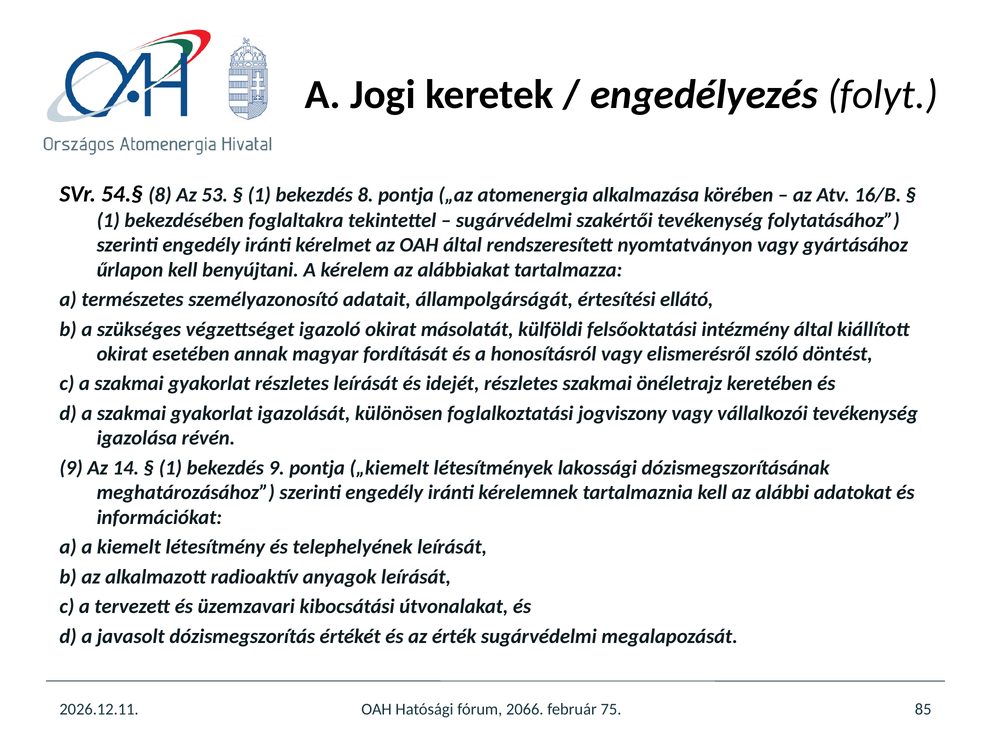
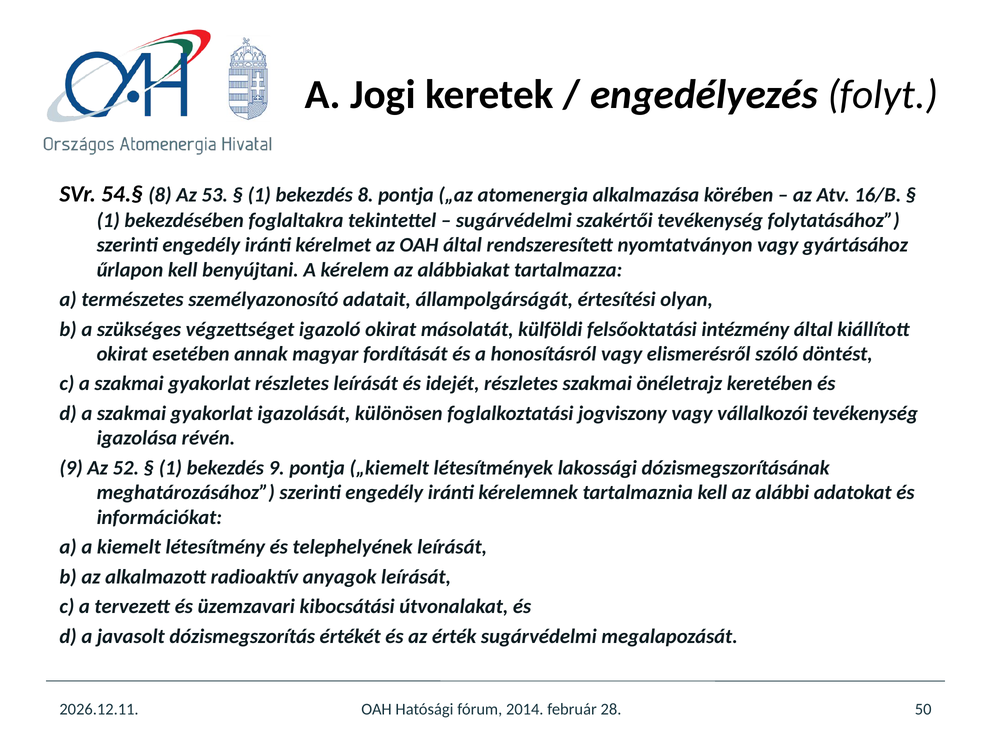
ellátó: ellátó -> olyan
14: 14 -> 52
85: 85 -> 50
2066: 2066 -> 2014
75: 75 -> 28
